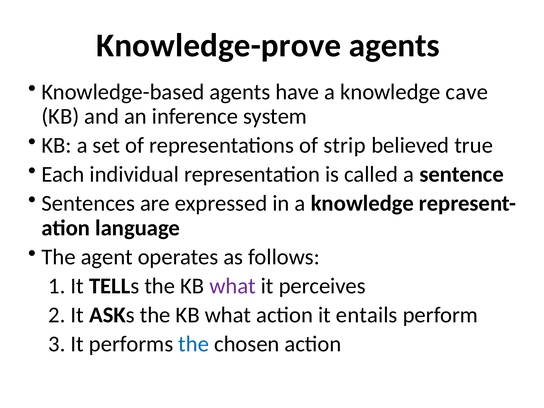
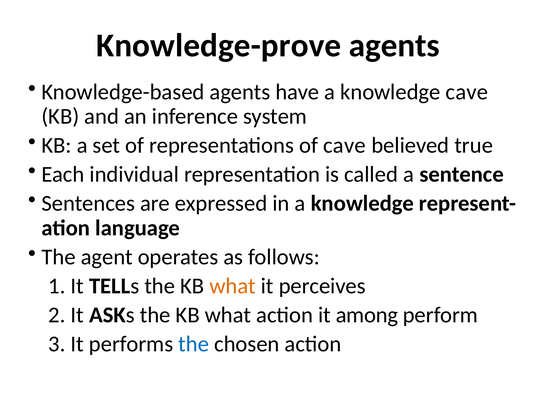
of strip: strip -> cave
what at (233, 286) colour: purple -> orange
entails: entails -> among
